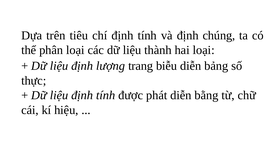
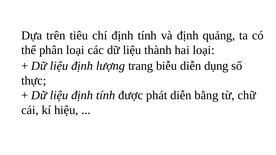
chúng: chúng -> quảng
bảng: bảng -> dụng
